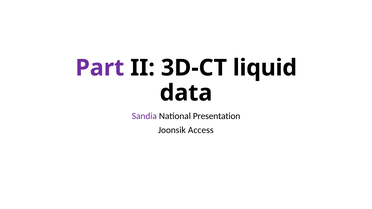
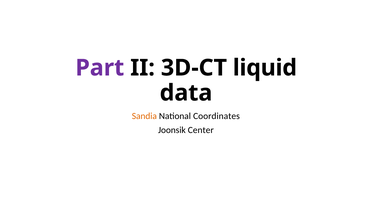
Sandia colour: purple -> orange
Presentation: Presentation -> Coordinates
Access: Access -> Center
